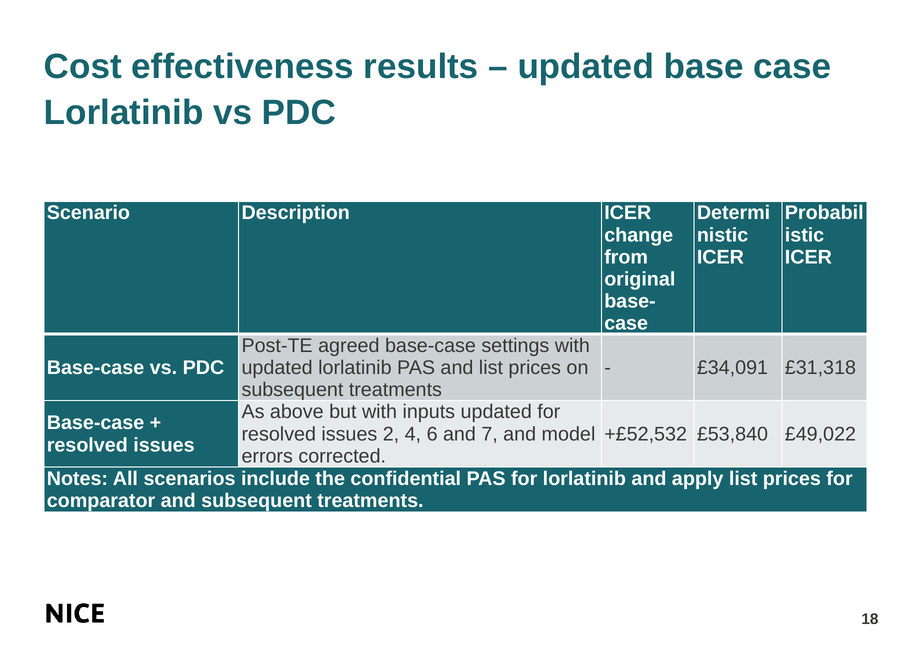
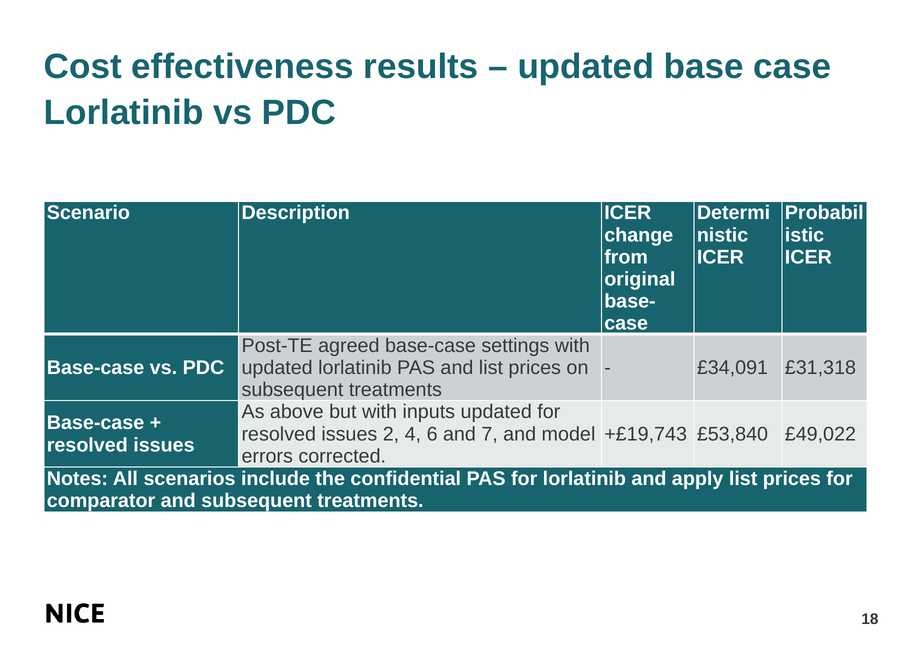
+£52,532: +£52,532 -> +£19,743
